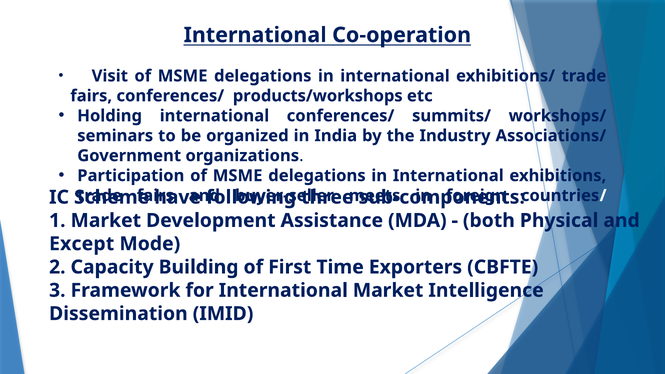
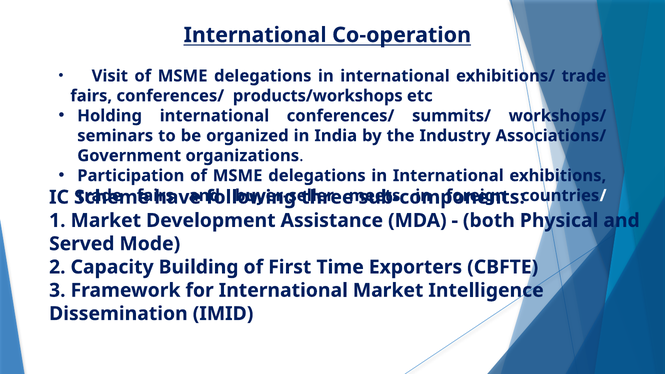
Except: Except -> Served
